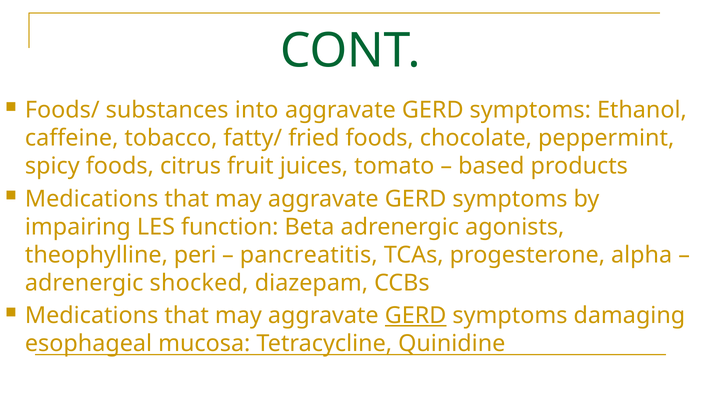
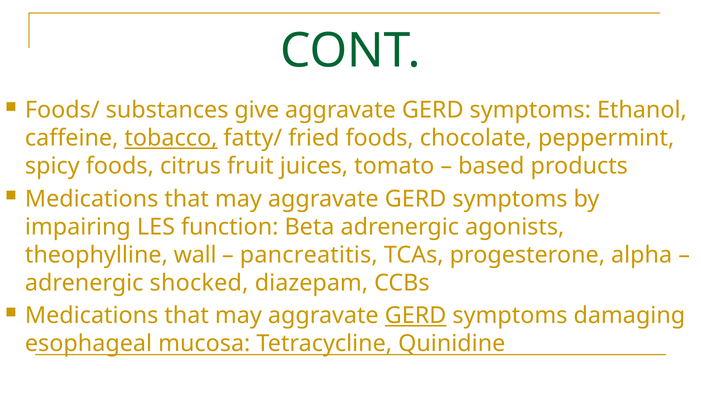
into: into -> give
tobacco underline: none -> present
peri: peri -> wall
